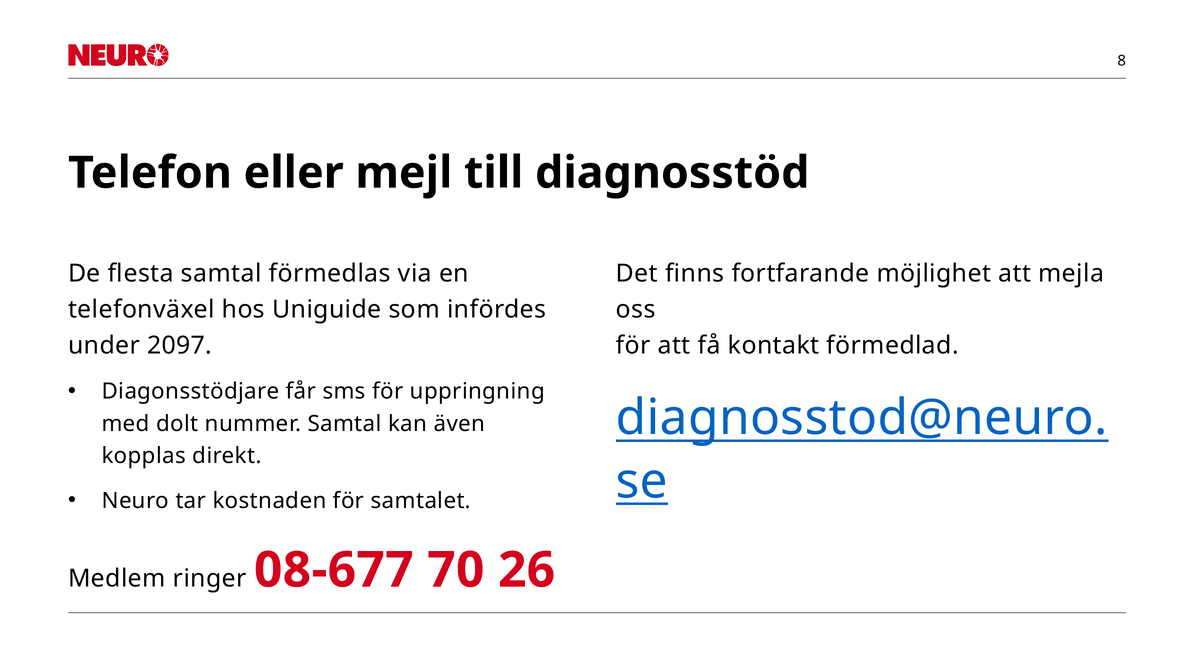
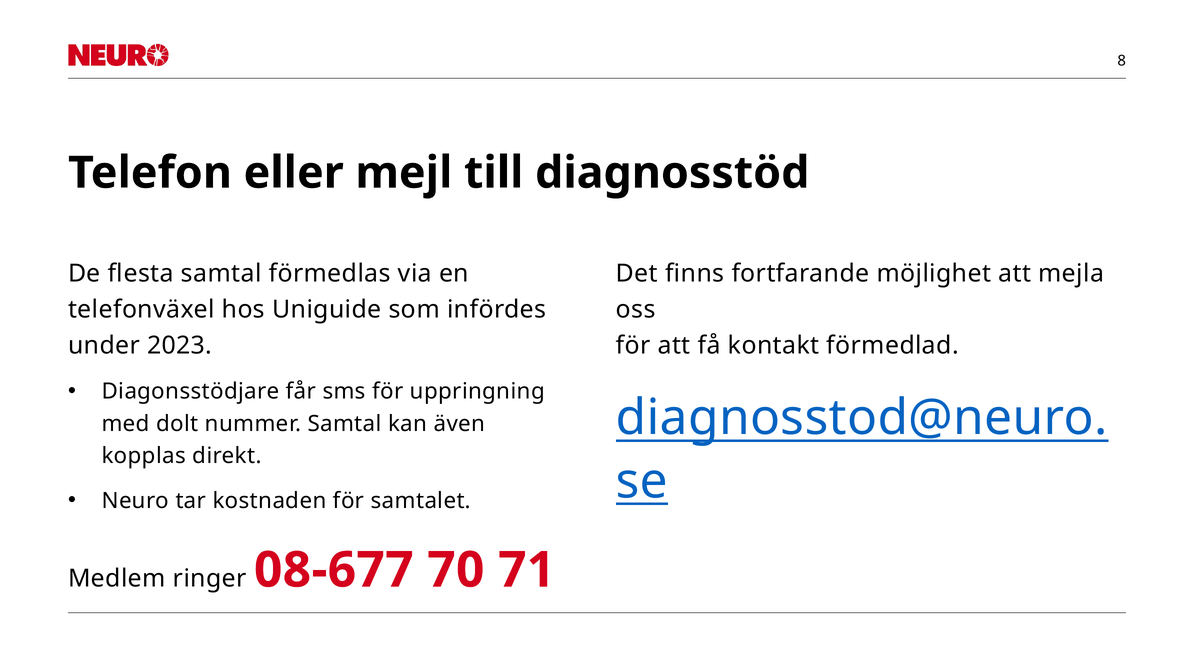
2097: 2097 -> 2023
26: 26 -> 71
